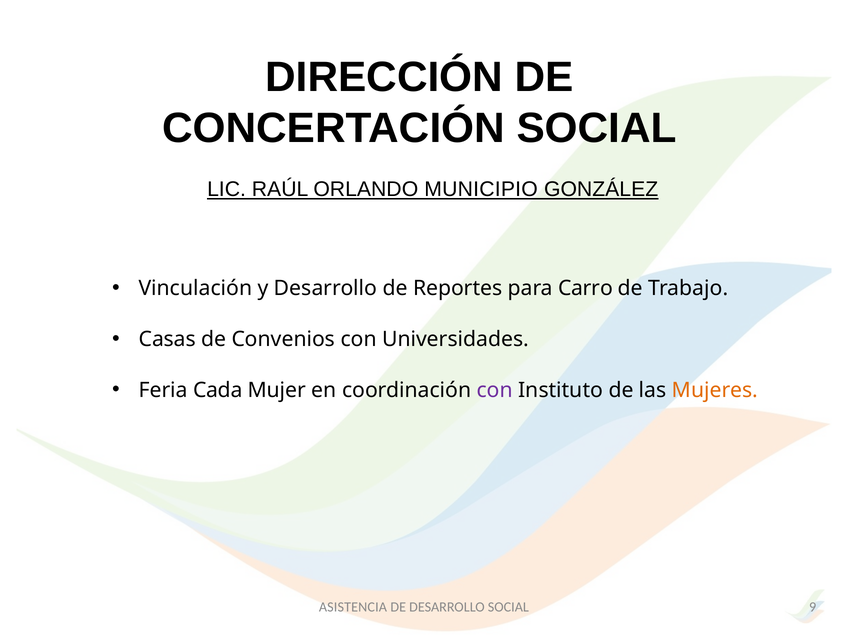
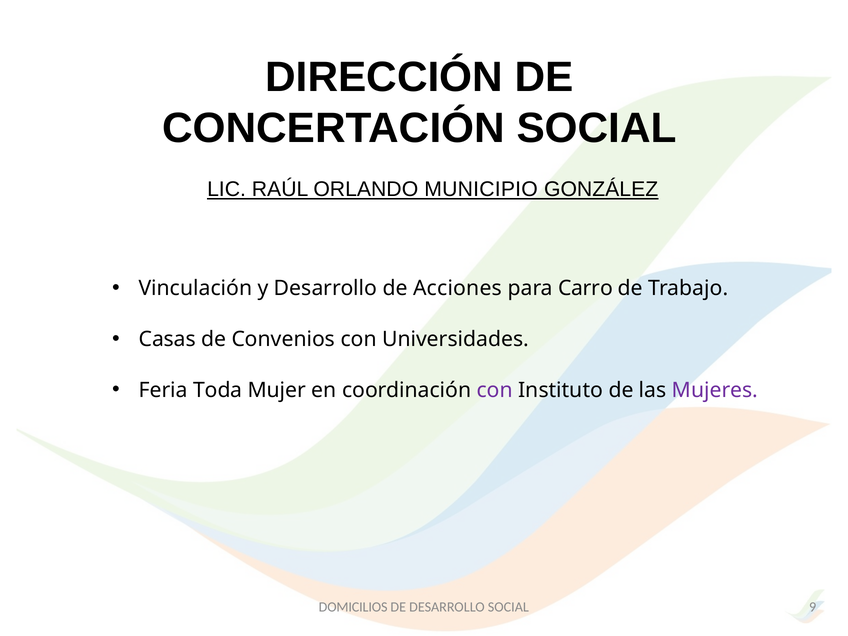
Reportes: Reportes -> Acciones
Cada: Cada -> Toda
Mujeres colour: orange -> purple
ASISTENCIA: ASISTENCIA -> DOMICILIOS
